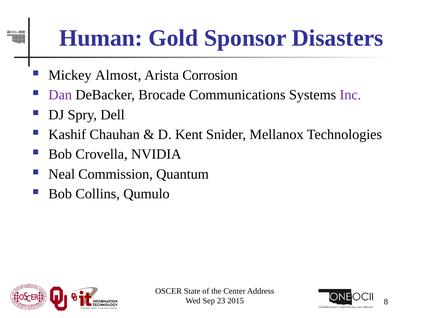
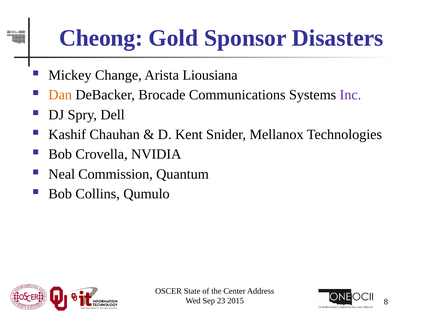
Human: Human -> Cheong
Almost: Almost -> Change
Corrosion: Corrosion -> Liousiana
Dan colour: purple -> orange
